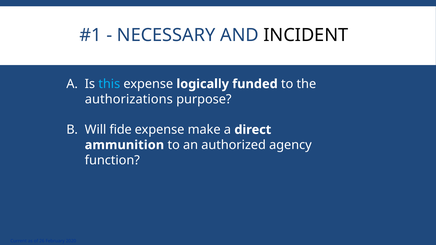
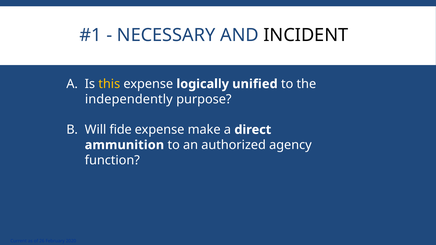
this colour: light blue -> yellow
funded: funded -> unified
authorizations: authorizations -> independently
